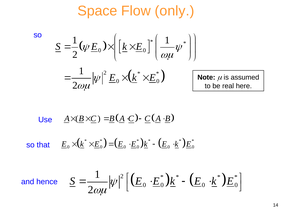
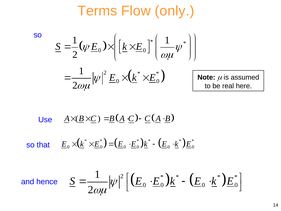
Space: Space -> Terms
